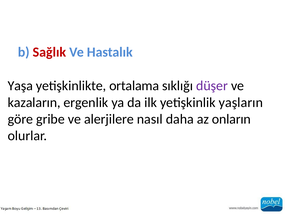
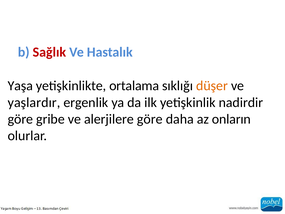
düşer colour: purple -> orange
kazaların: kazaların -> yaşlardır
yaşların: yaşların -> nadirdir
alerjilere nasıl: nasıl -> göre
